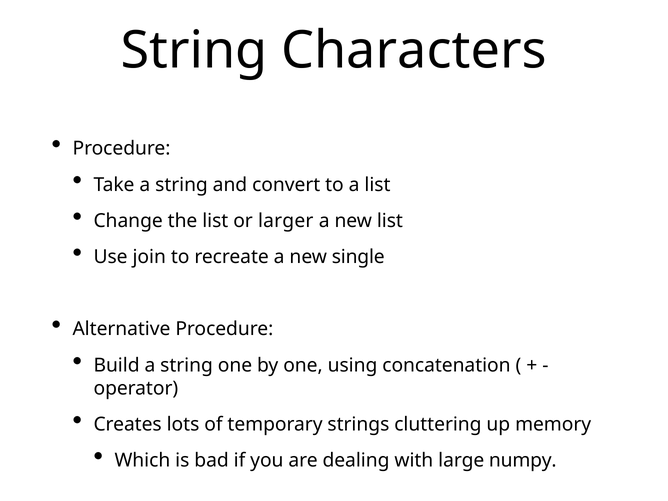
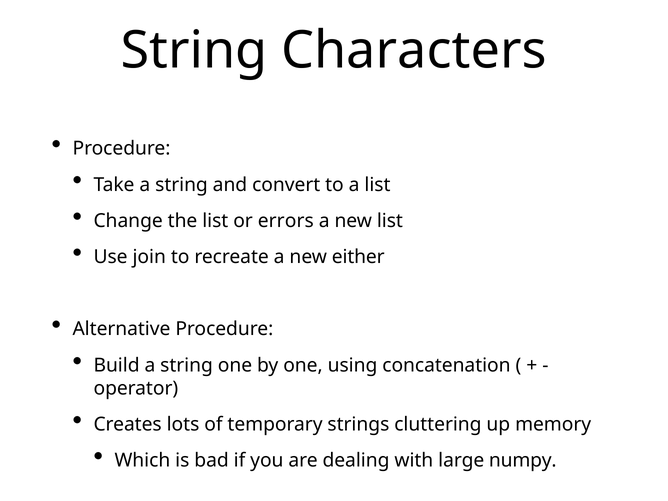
larger: larger -> errors
single: single -> either
